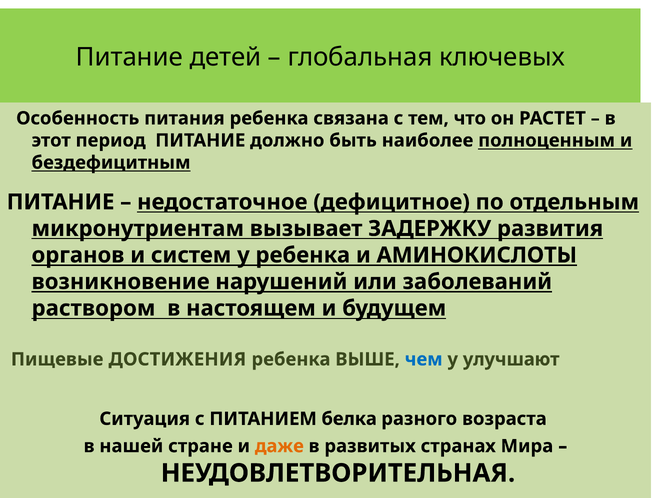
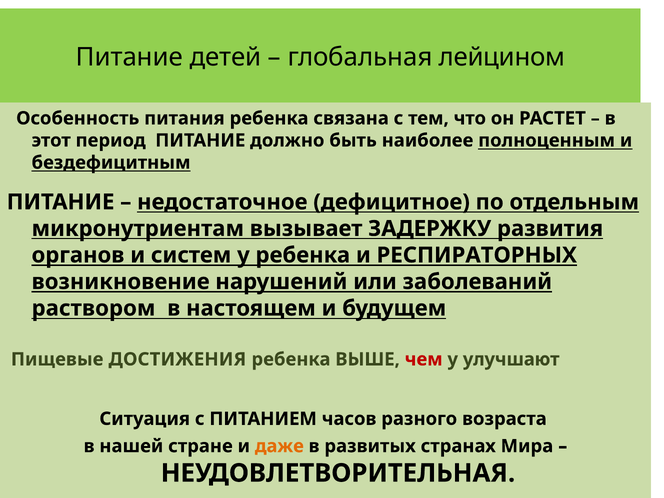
ключевых: ключевых -> лейцином
АМИНОКИСЛОТЫ: АМИНОКИСЛОТЫ -> РЕСПИРАТОРНЫХ
чем colour: blue -> red
белка: белка -> часов
